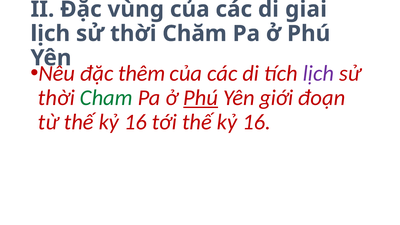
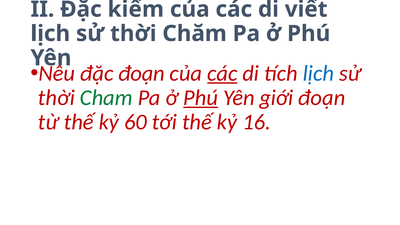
vùng: vùng -> kiếm
giai: giai -> viết
đặc thêm: thêm -> đoạn
các at (222, 73) underline: none -> present
lịch colour: purple -> blue
từ thế kỷ 16: 16 -> 60
